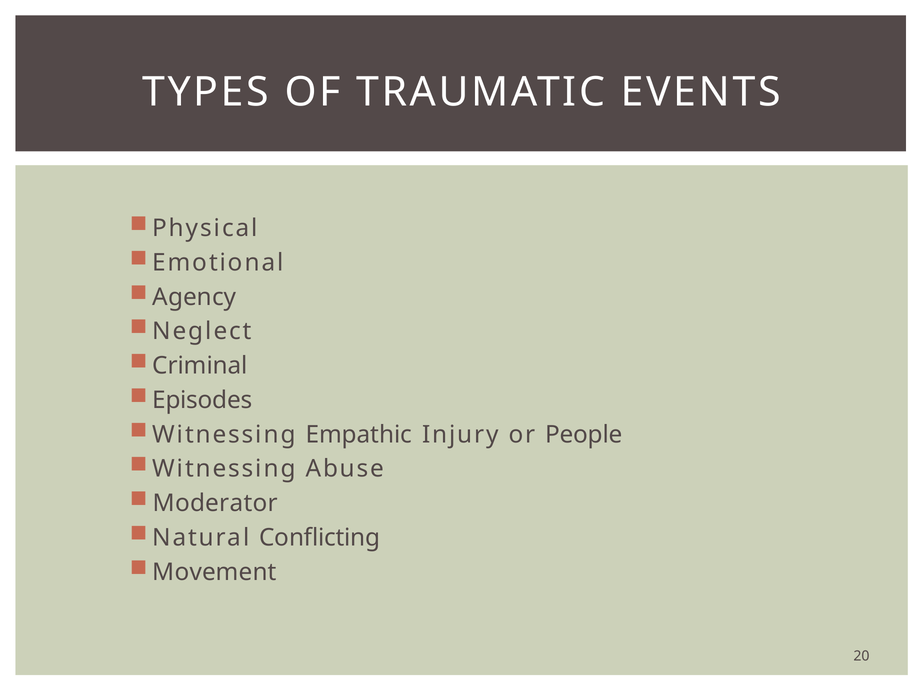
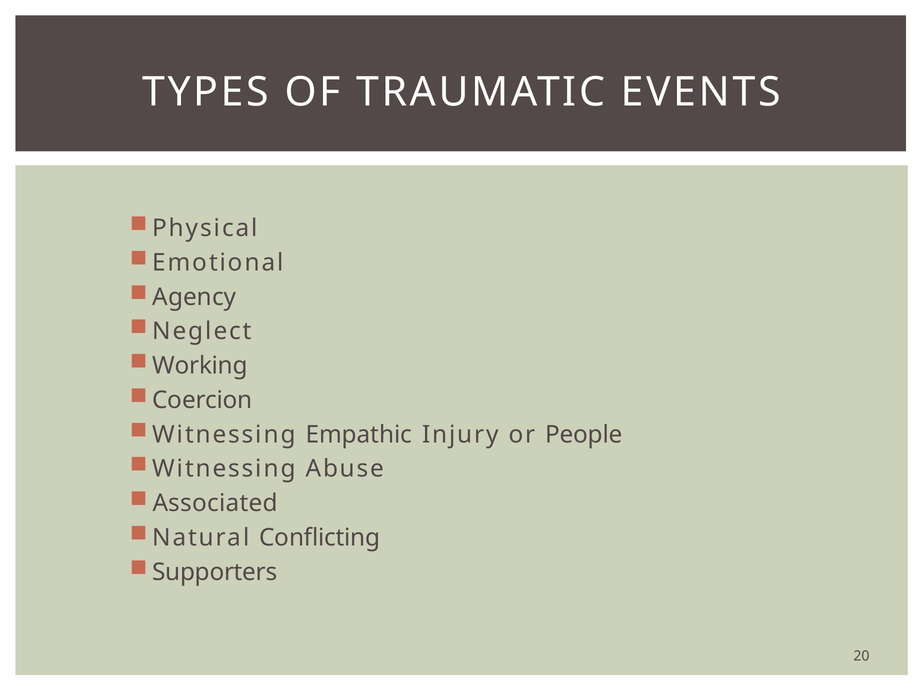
Criminal: Criminal -> Working
Episodes: Episodes -> Coercion
Moderator: Moderator -> Associated
Movement: Movement -> Supporters
